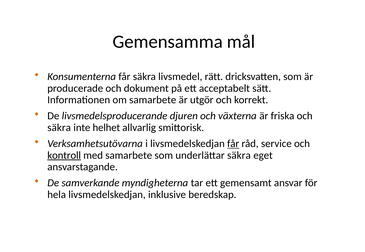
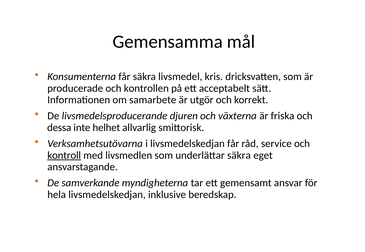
rätt: rätt -> kris
dokument: dokument -> kontrollen
säkra at (59, 128): säkra -> dessa
får at (233, 144) underline: present -> none
med samarbete: samarbete -> livsmedlen
